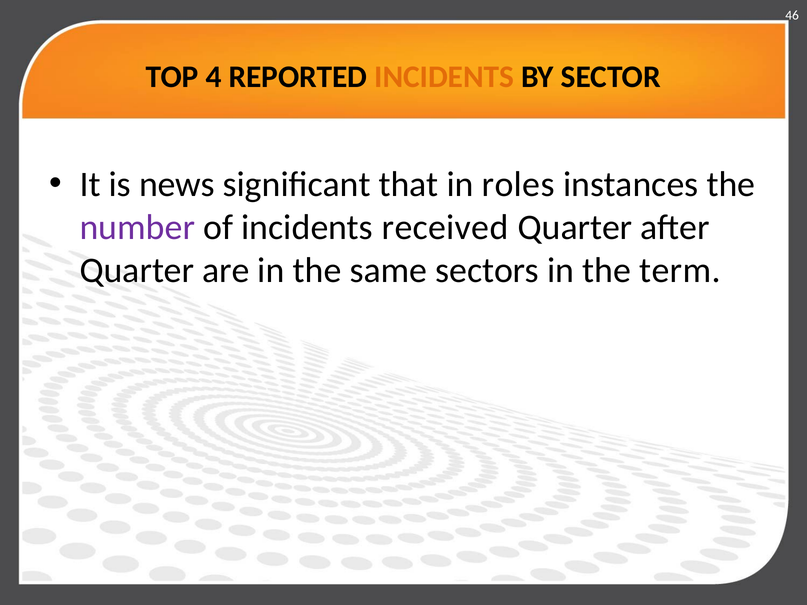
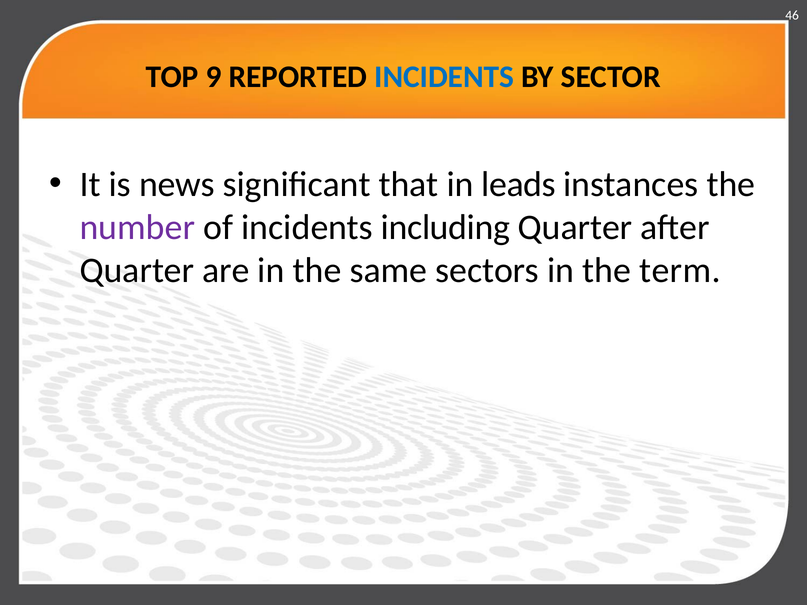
4: 4 -> 9
INCIDENTS at (444, 77) colour: orange -> blue
roles: roles -> leads
received: received -> including
